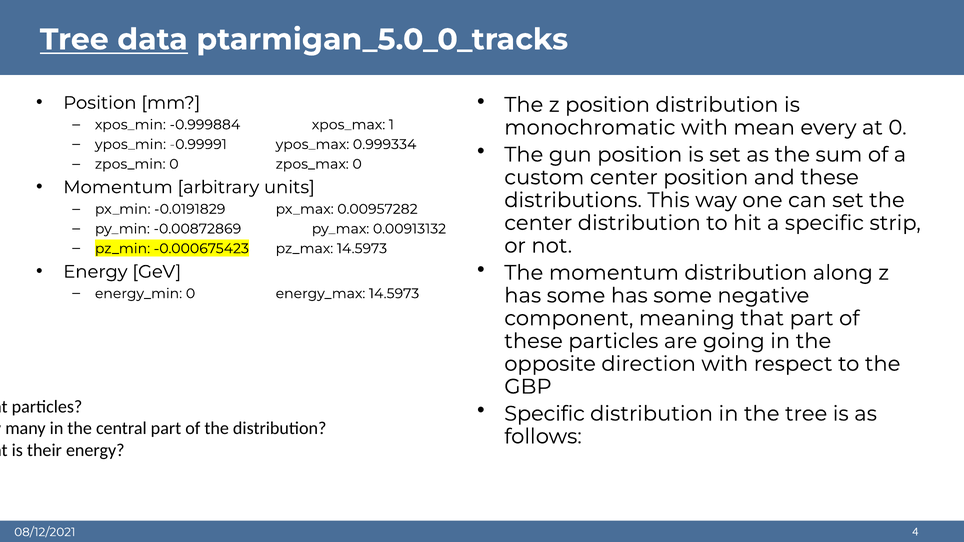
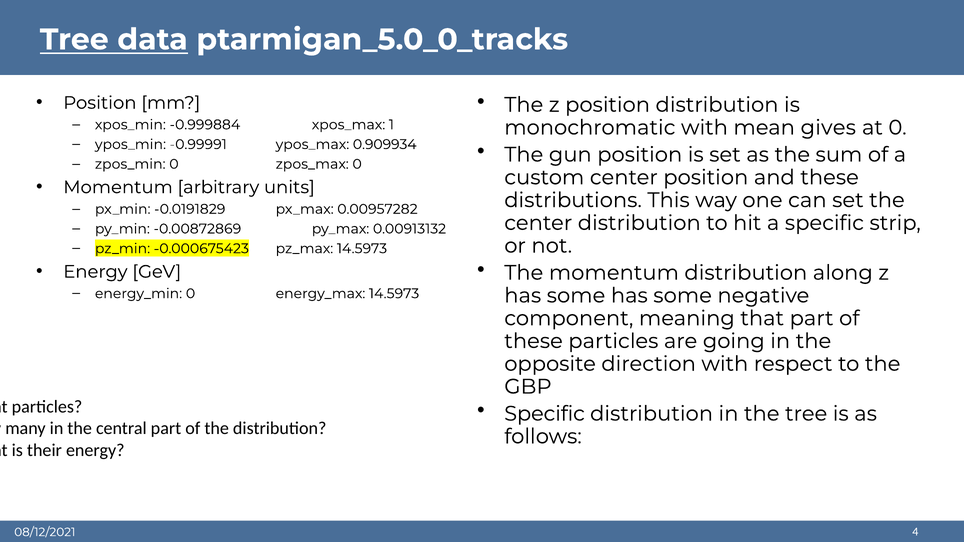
every: every -> gives
0.999334: 0.999334 -> 0.909934
